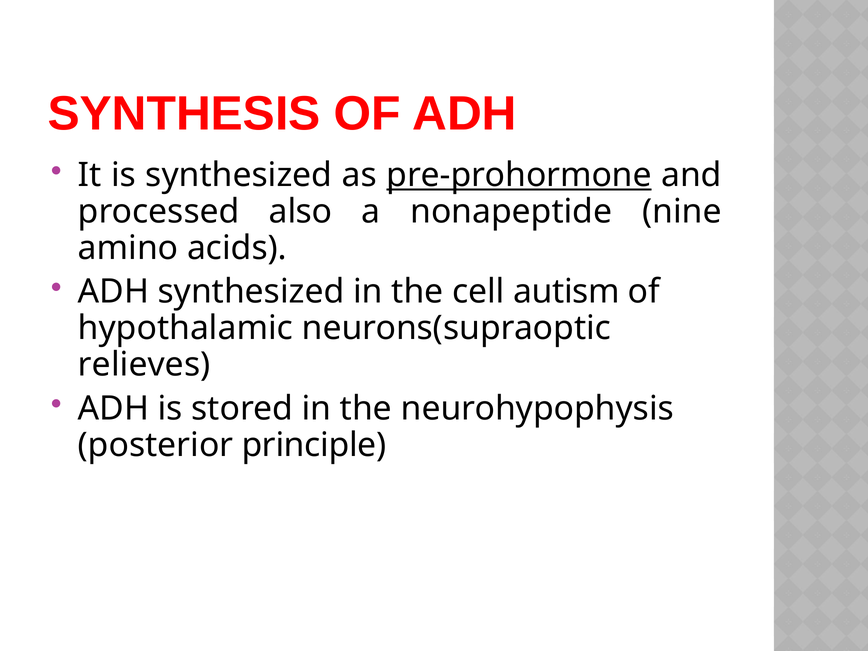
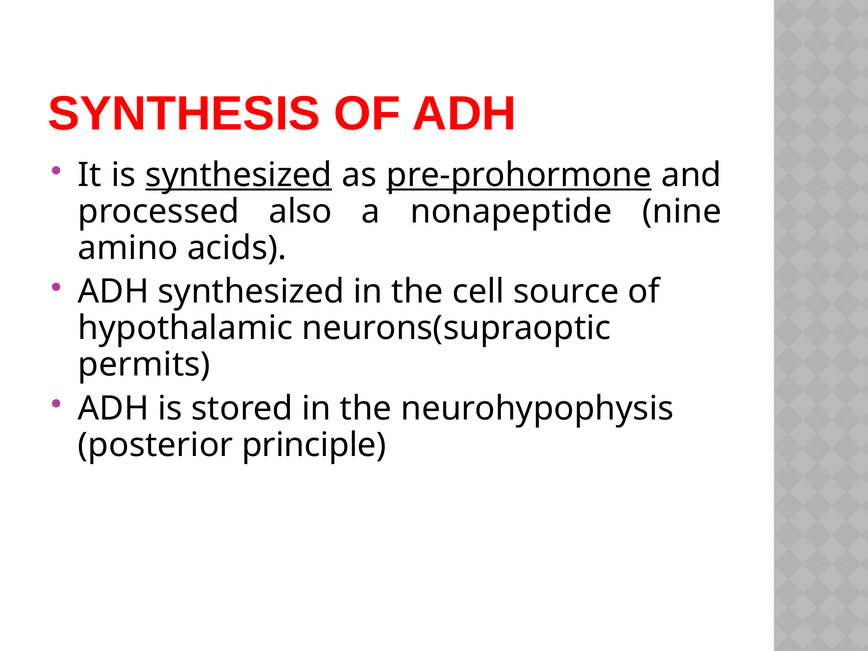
synthesized at (239, 175) underline: none -> present
autism: autism -> source
relieves: relieves -> permits
